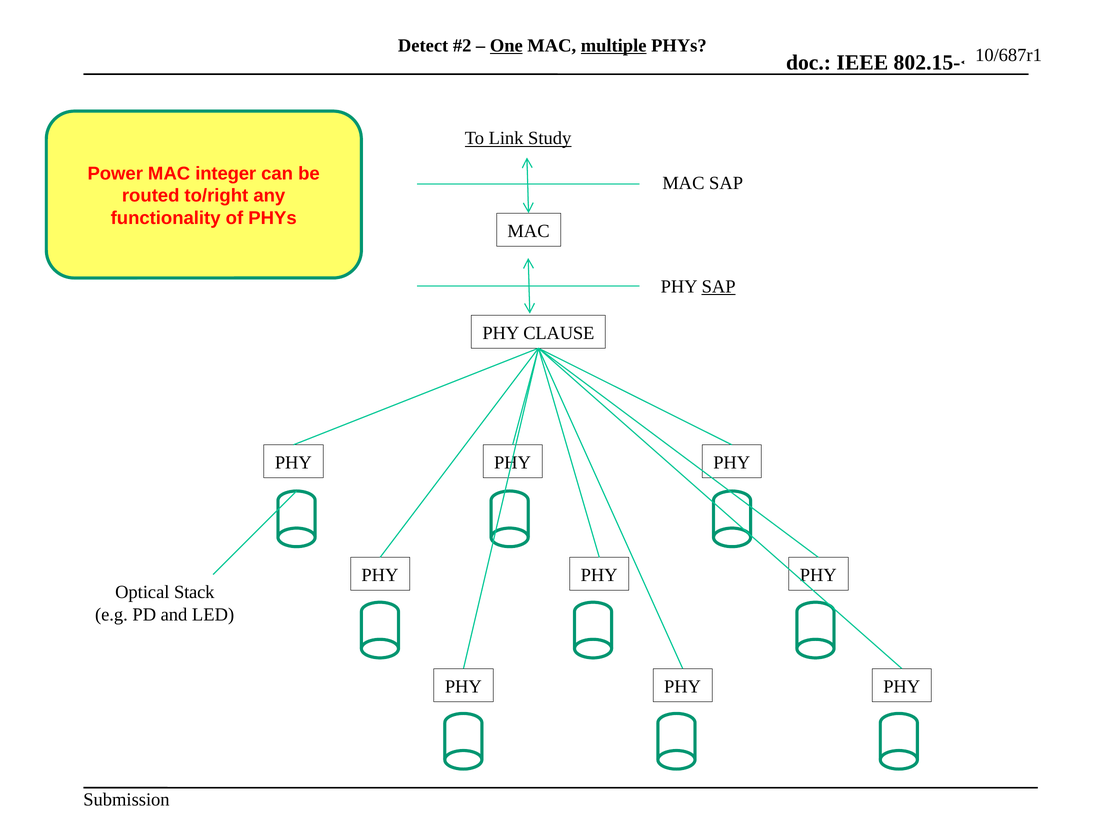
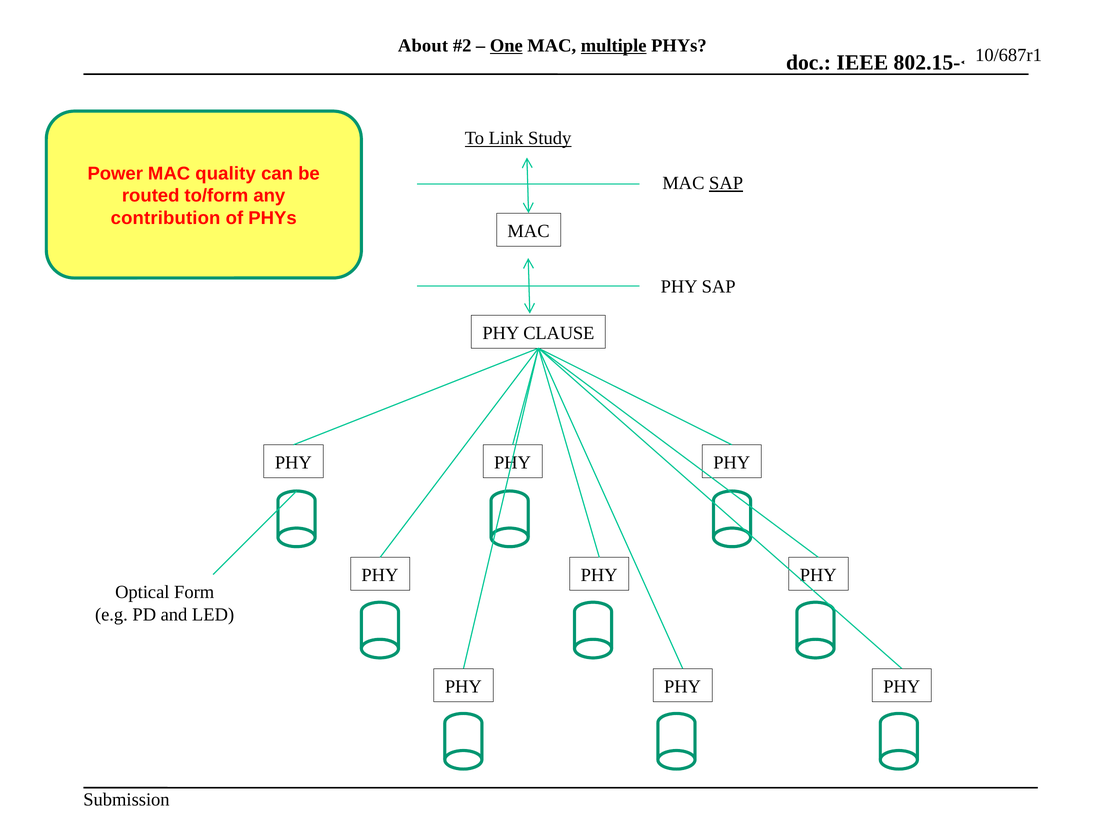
Detect: Detect -> About
integer: integer -> quality
SAP at (726, 183) underline: none -> present
to/right: to/right -> to/form
functionality: functionality -> contribution
SAP at (719, 287) underline: present -> none
Stack: Stack -> Form
